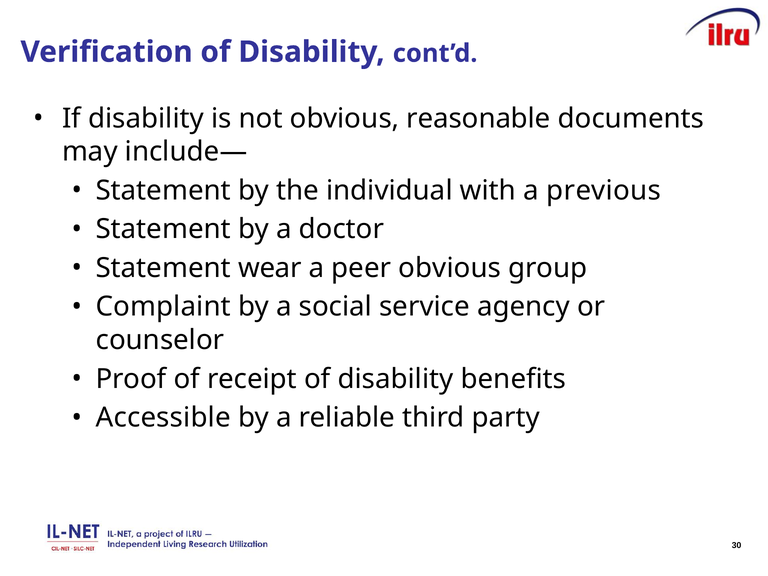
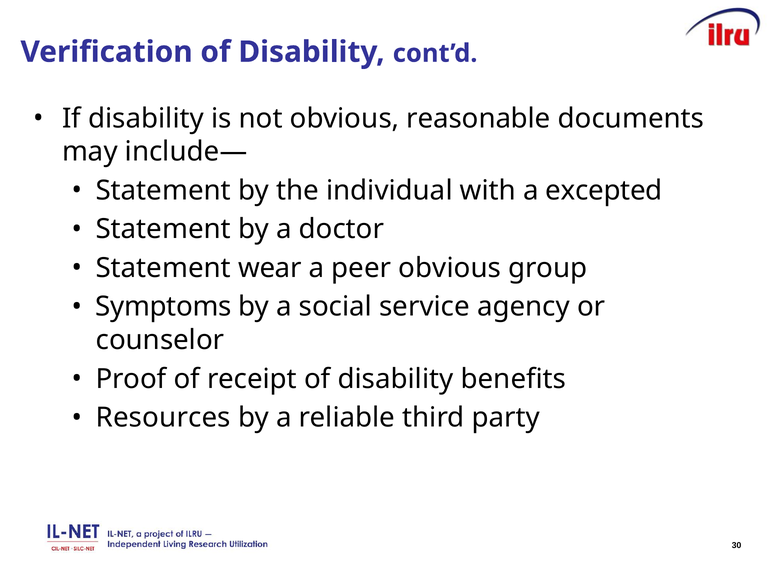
previous: previous -> excepted
Complaint: Complaint -> Symptoms
Accessible: Accessible -> Resources
